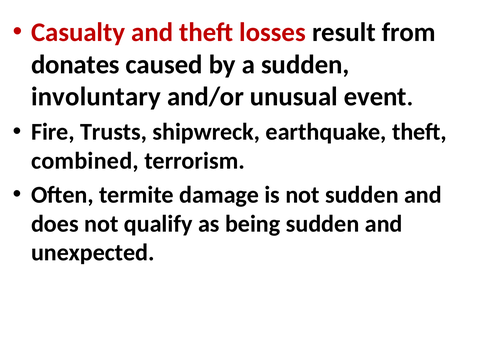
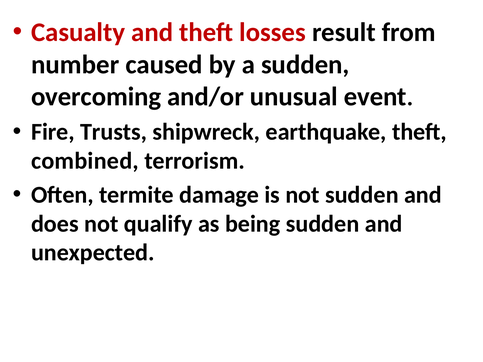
donates: donates -> number
involuntary: involuntary -> overcoming
